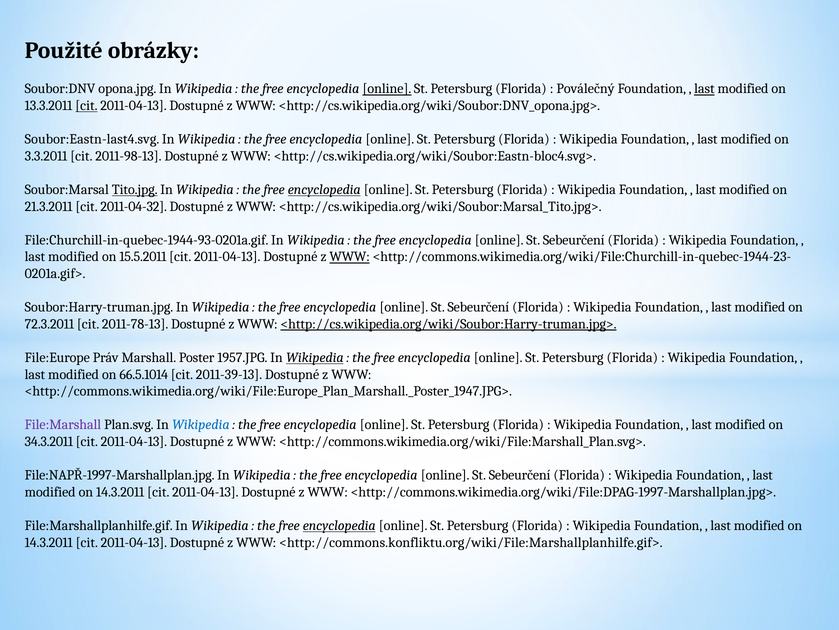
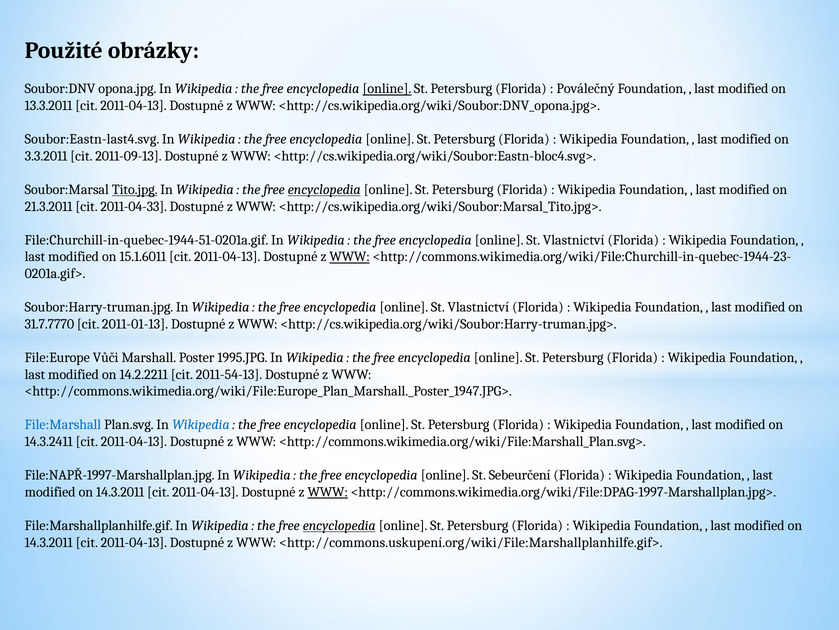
last at (704, 89) underline: present -> none
cit at (86, 106) underline: present -> none
2011-98-13: 2011-98-13 -> 2011-09-13
2011-04-32: 2011-04-32 -> 2011-04-33
File:Churchill-in-quebec-1944-93-0201a.gif: File:Churchill-in-quebec-1944-93-0201a.gif -> File:Churchill-in-quebec-1944-51-0201a.gif
Sebeurčení at (574, 240): Sebeurčení -> Vlastnictví
15.5.2011: 15.5.2011 -> 15.1.6011
Sebeurčení at (478, 307): Sebeurčení -> Vlastnictví
72.3.2011: 72.3.2011 -> 31.7.7770
2011-78-13: 2011-78-13 -> 2011-01-13
<http://cs.wikipedia.org/wiki/Soubor:Harry-truman.jpg> underline: present -> none
Práv: Práv -> Vůči
1957.JPG: 1957.JPG -> 1995.JPG
Wikipedia at (315, 357) underline: present -> none
66.5.1014: 66.5.1014 -> 14.2.2211
2011-39-13: 2011-39-13 -> 2011-54-13
File:Marshall colour: purple -> blue
34.3.2011: 34.3.2011 -> 14.3.2411
WWW at (328, 491) underline: none -> present
<http://commons.konfliktu.org/wiki/File:Marshallplanhilfe.gif>: <http://commons.konfliktu.org/wiki/File:Marshallplanhilfe.gif> -> <http://commons.uskupení.org/wiki/File:Marshallplanhilfe.gif>
